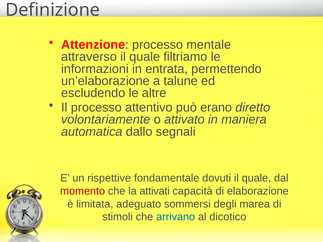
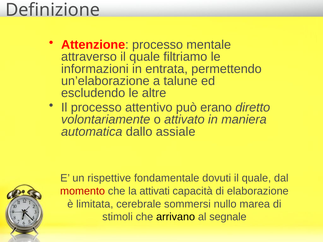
segnali: segnali -> assiale
adeguato: adeguato -> cerebrale
degli: degli -> nullo
arrivano colour: blue -> black
dicotico: dicotico -> segnale
